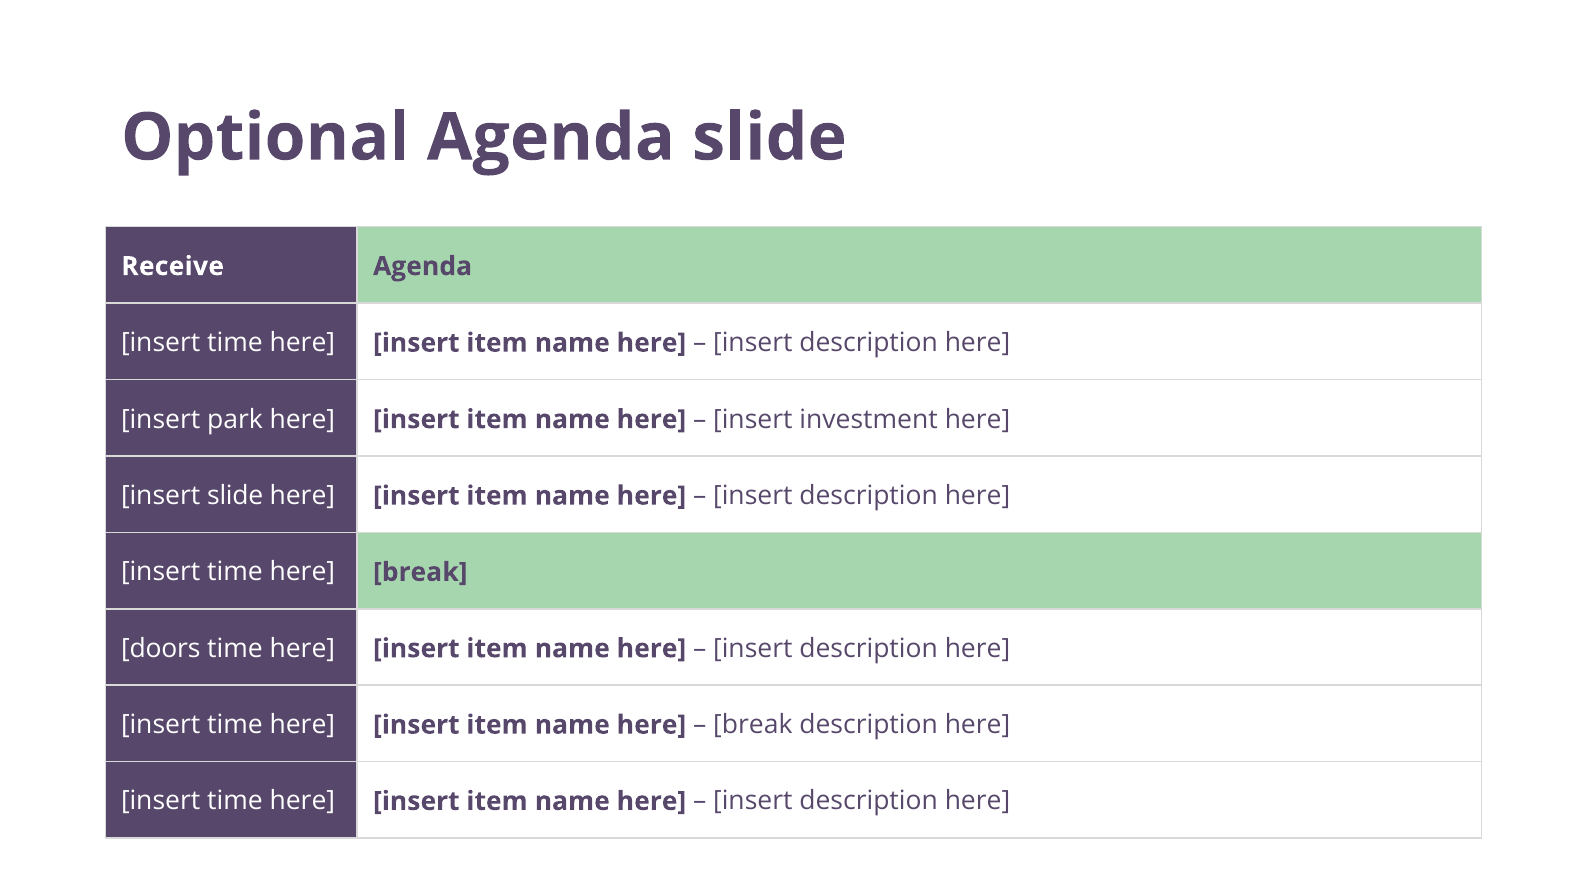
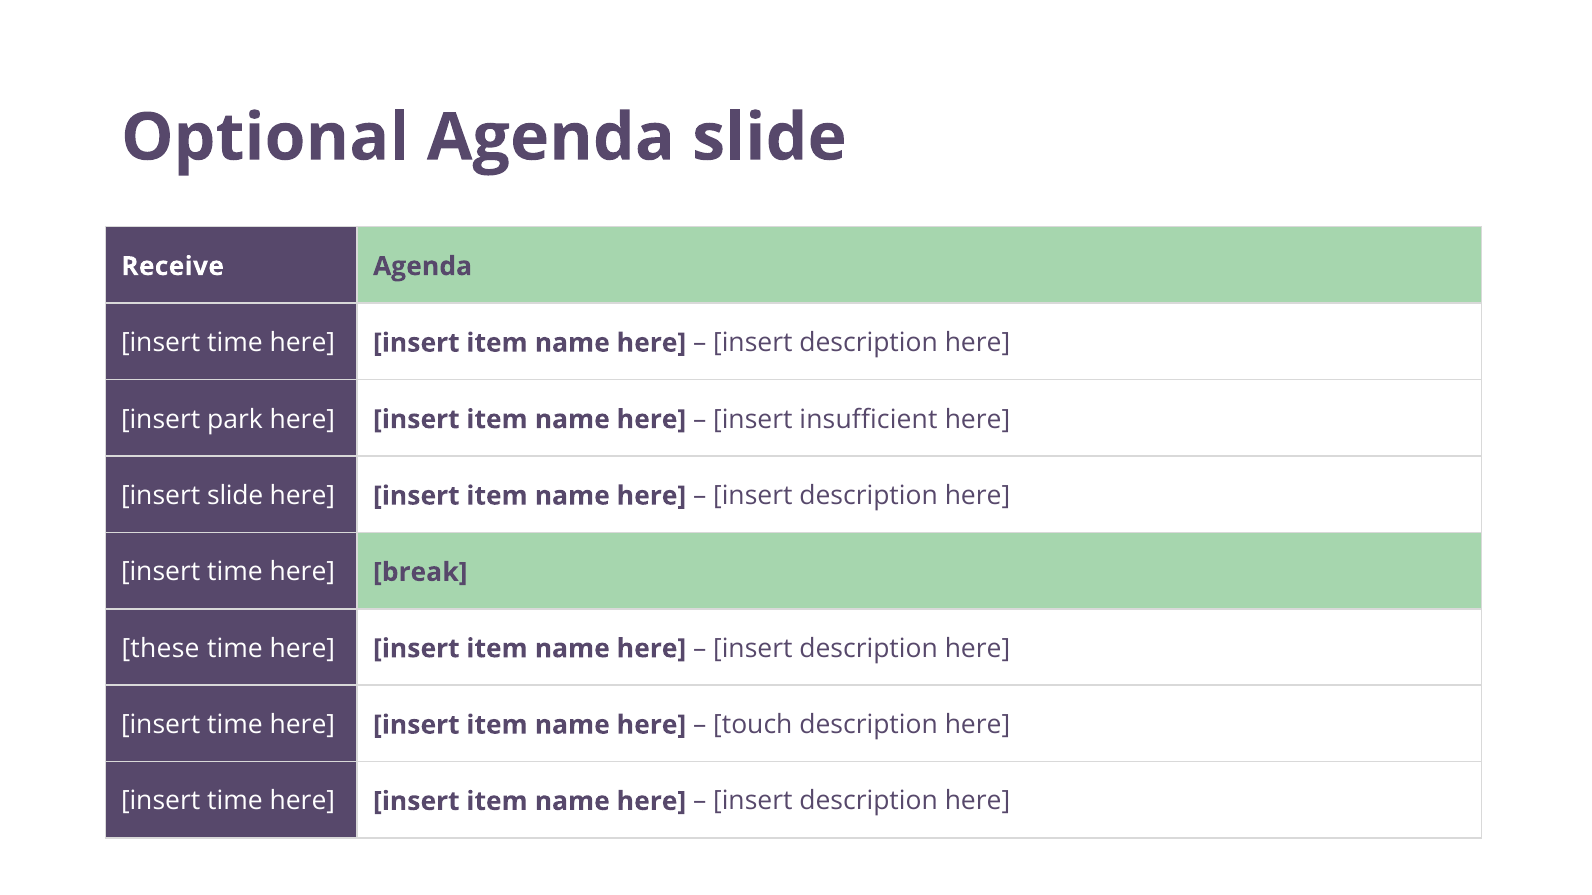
investment: investment -> insufficient
doors: doors -> these
break at (753, 725): break -> touch
